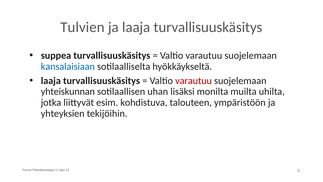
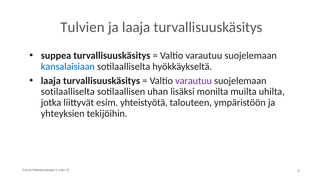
varautuu at (194, 81) colour: red -> purple
yhteiskunnan at (68, 91): yhteiskunnan -> sotilaalliselta
kohdistuva: kohdistuva -> yhteistyötä
